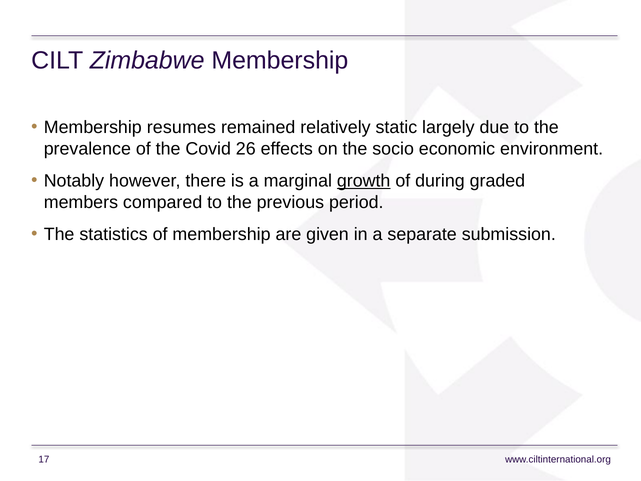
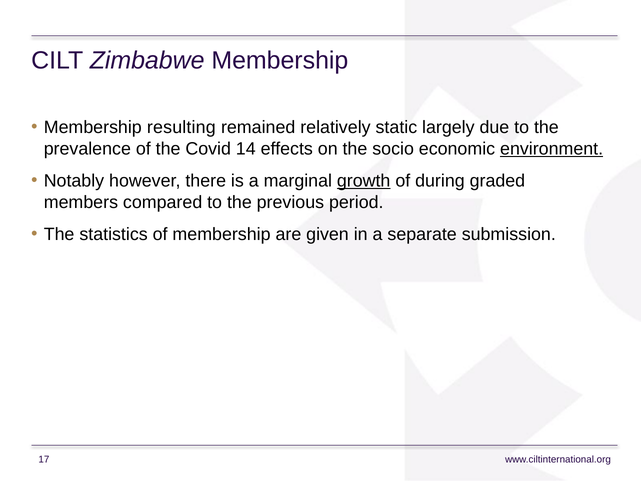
resumes: resumes -> resulting
26: 26 -> 14
environment underline: none -> present
